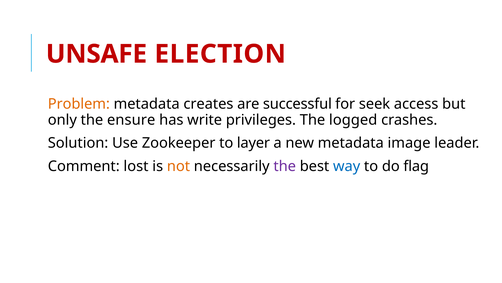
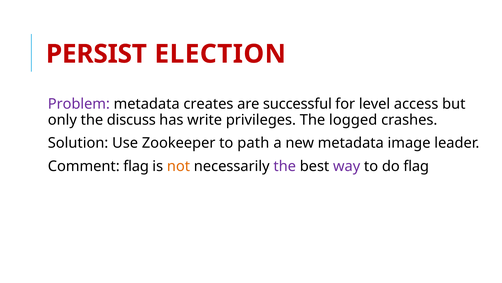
UNSAFE: UNSAFE -> PERSIST
Problem colour: orange -> purple
seek: seek -> level
ensure: ensure -> discuss
layer: layer -> path
Comment lost: lost -> flag
way colour: blue -> purple
